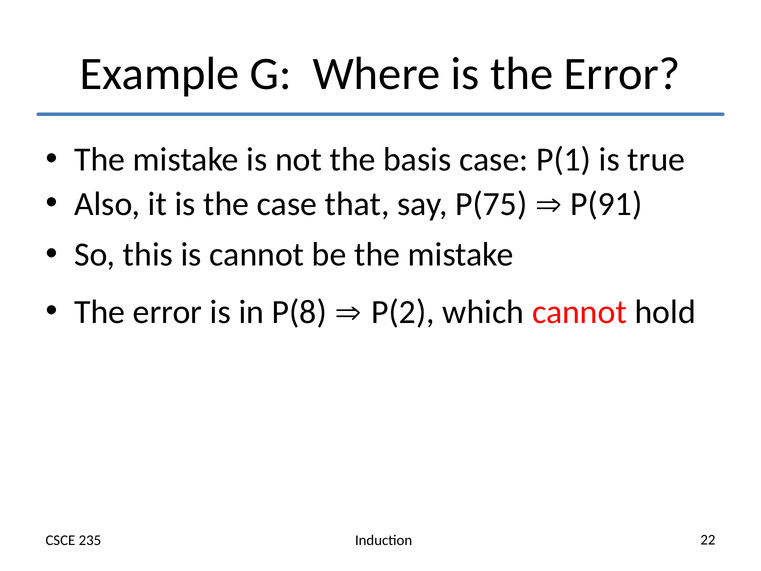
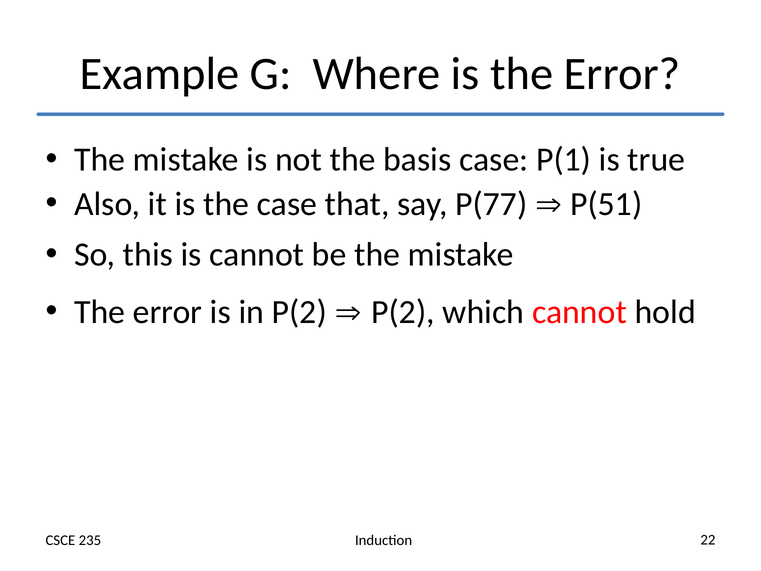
P(75: P(75 -> P(77
P(91: P(91 -> P(51
in P(8: P(8 -> P(2
